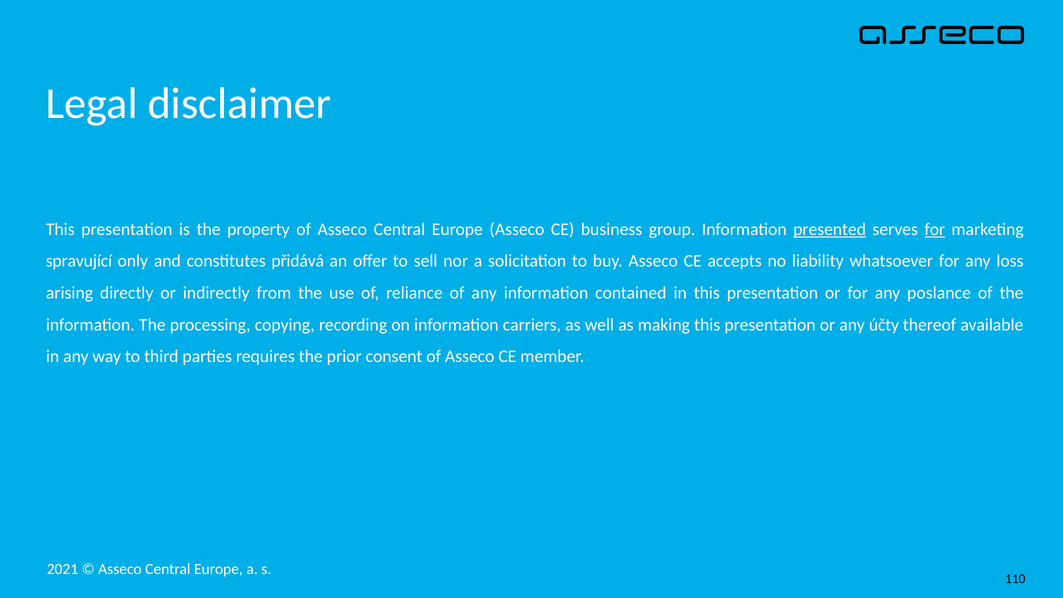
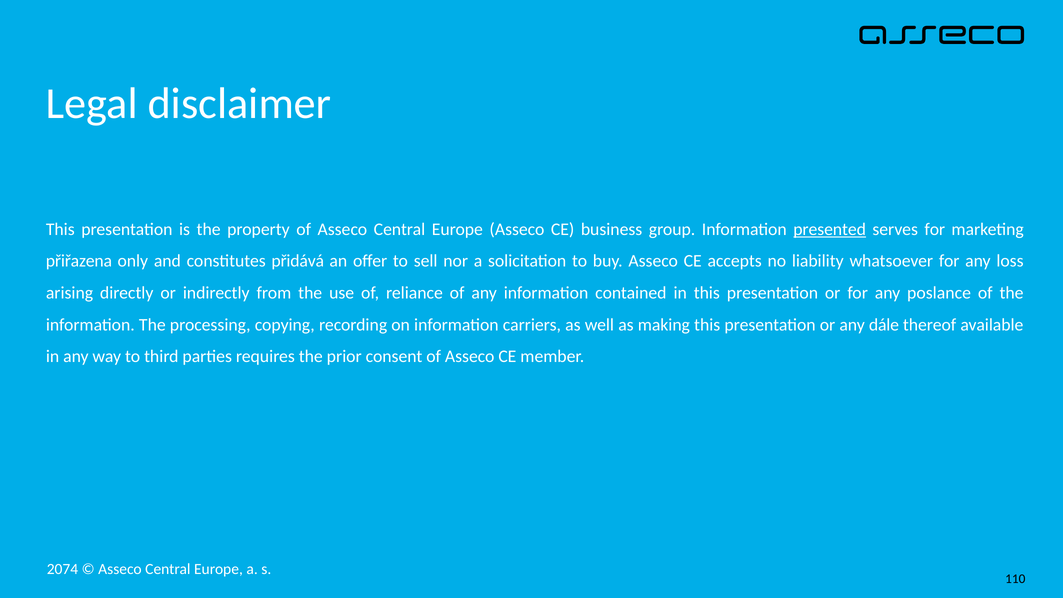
for at (935, 229) underline: present -> none
spravující: spravující -> přiřazena
účty: účty -> dále
2021: 2021 -> 2074
